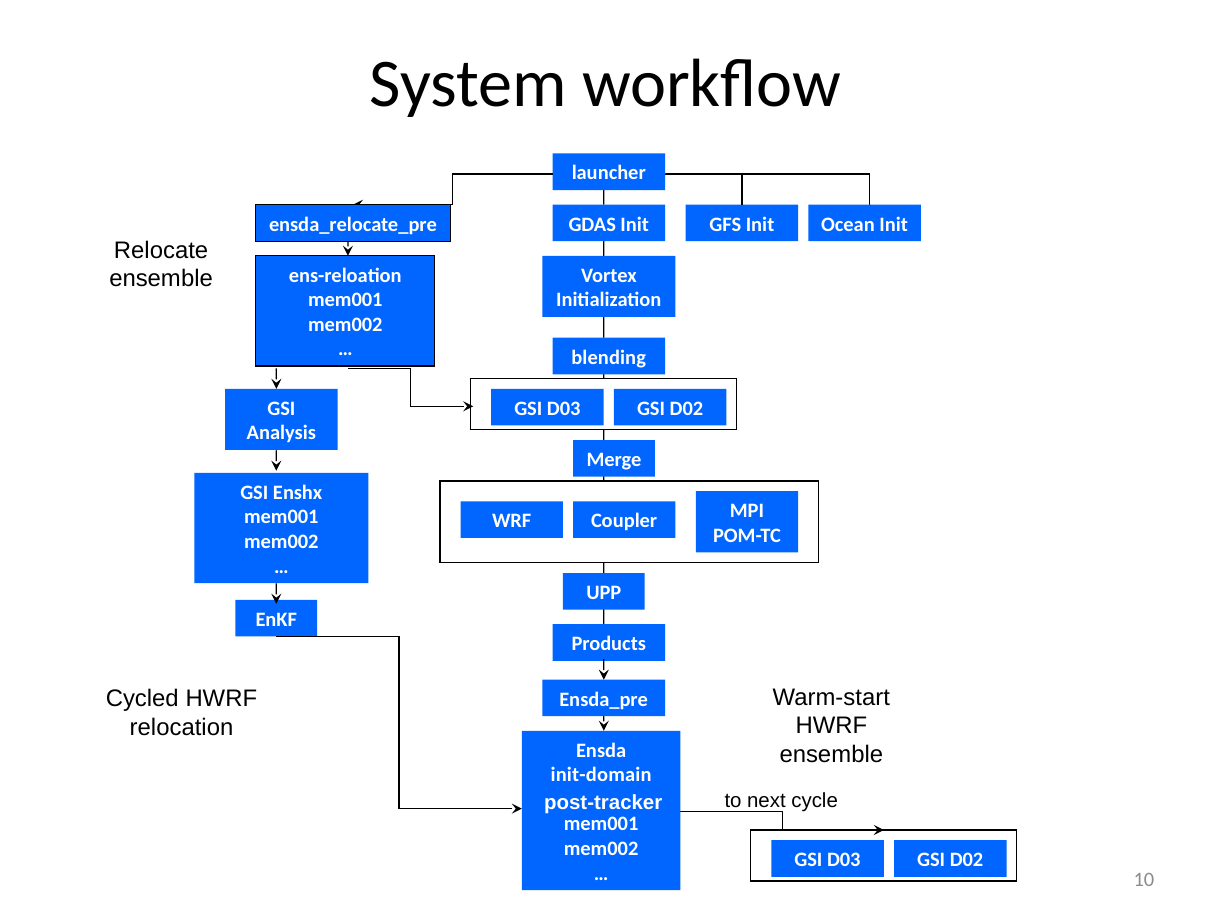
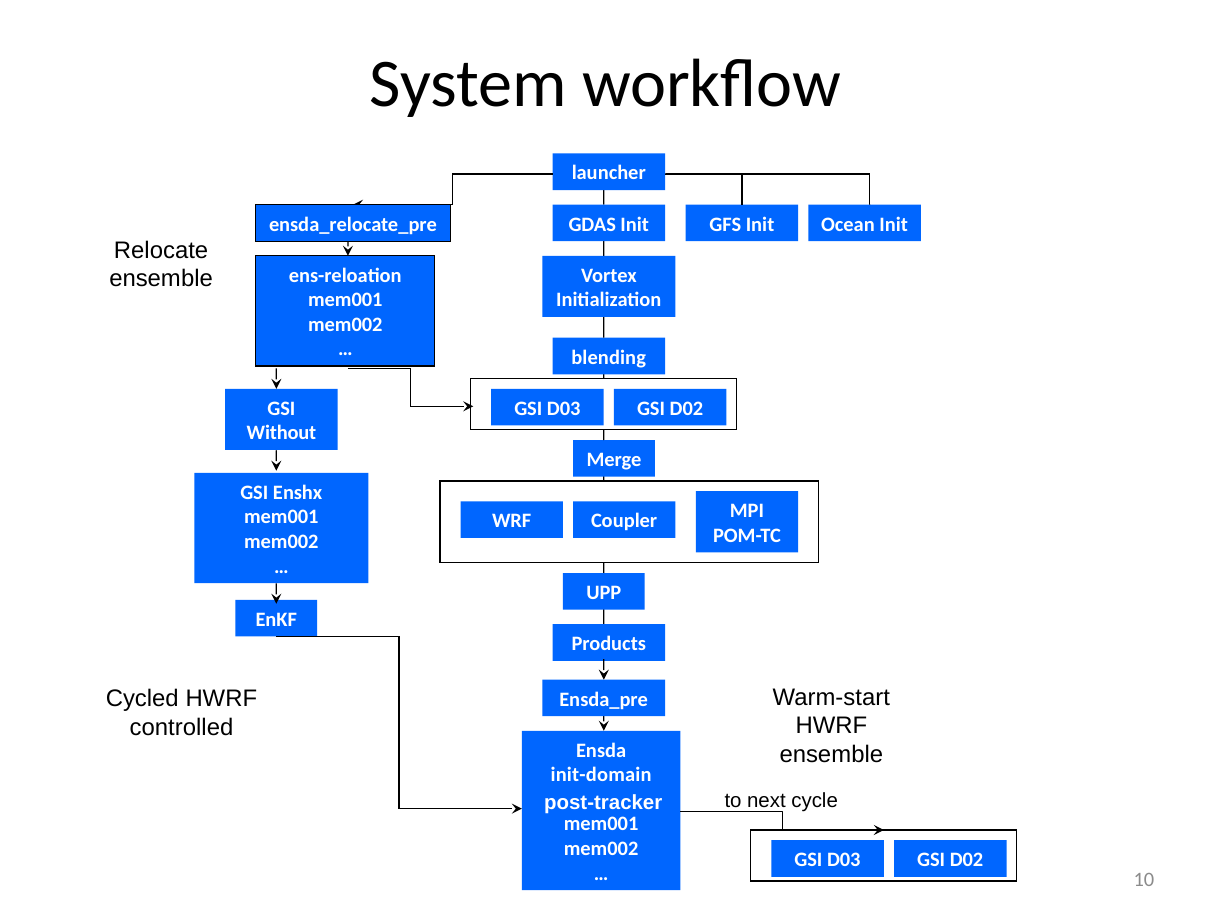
Analysis: Analysis -> Without
relocation: relocation -> controlled
